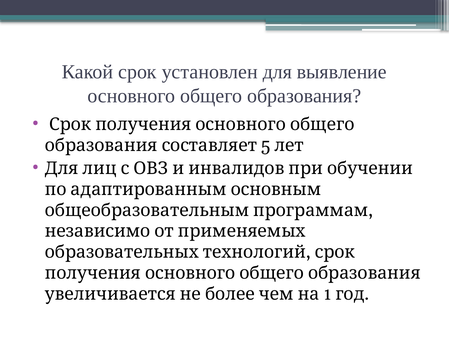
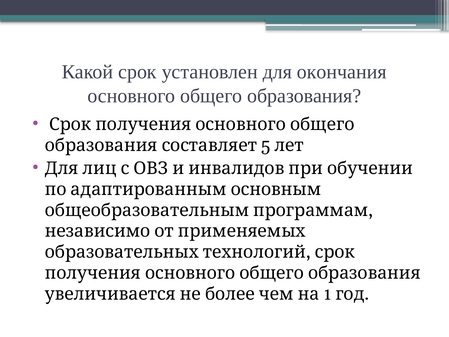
выявление: выявление -> окончания
